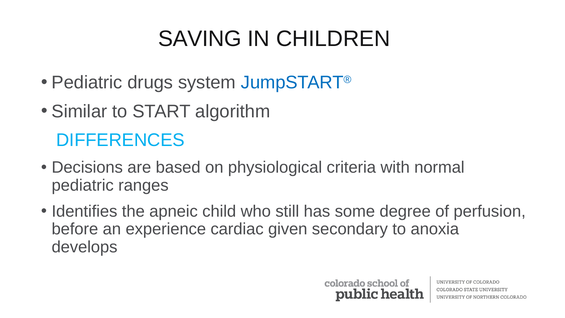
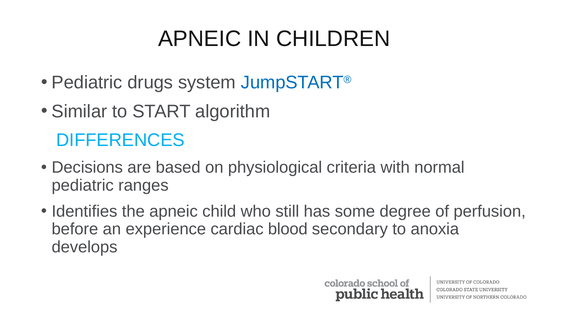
SAVING at (200, 39): SAVING -> APNEIC
given: given -> blood
